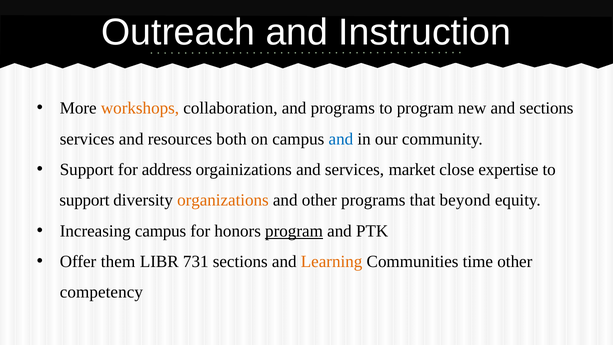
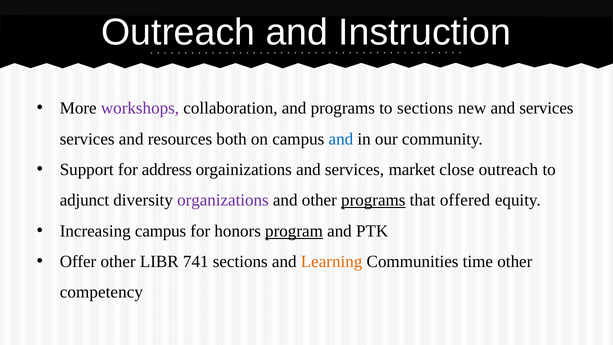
workshops colour: orange -> purple
to program: program -> sections
new and sections: sections -> services
close expertise: expertise -> outreach
support at (84, 200): support -> adjunct
organizations colour: orange -> purple
programs at (373, 200) underline: none -> present
beyond: beyond -> offered
Offer them: them -> other
731: 731 -> 741
